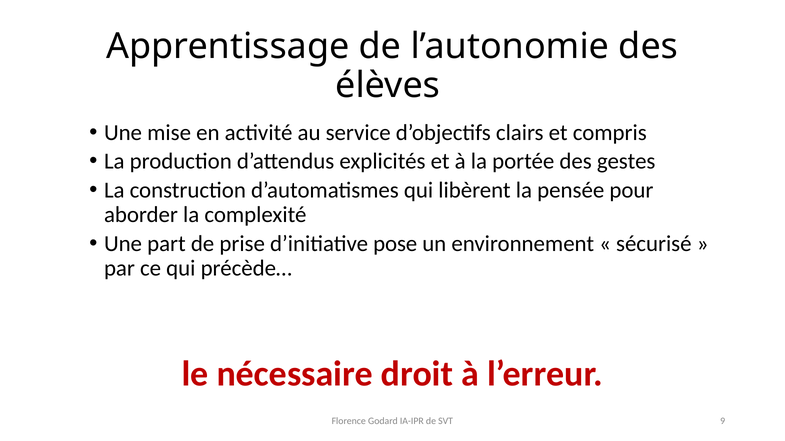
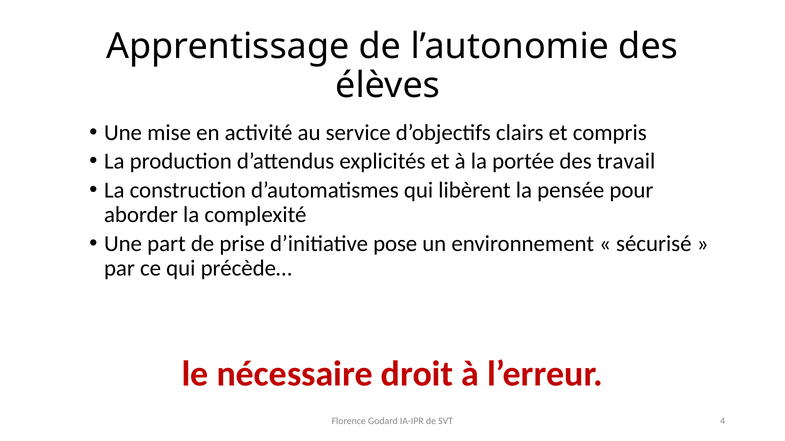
gestes: gestes -> travail
9: 9 -> 4
